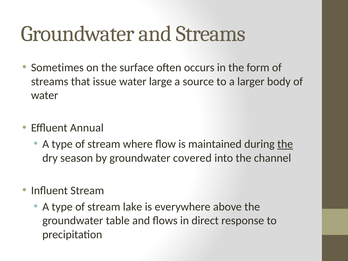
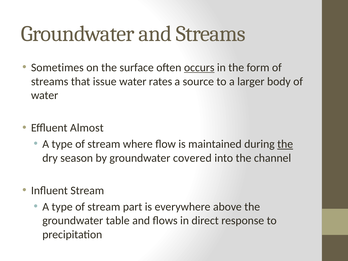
occurs underline: none -> present
large: large -> rates
Annual: Annual -> Almost
lake: lake -> part
